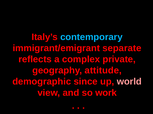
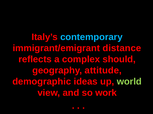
separate: separate -> distance
private: private -> should
since: since -> ideas
world colour: pink -> light green
